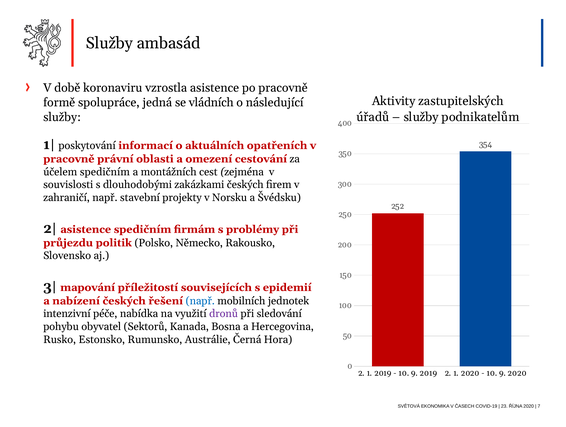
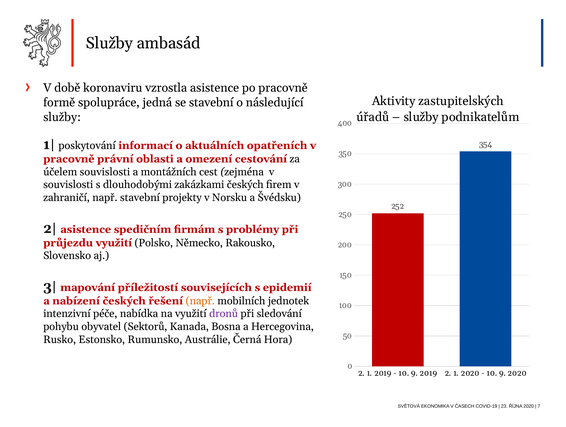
se vládních: vládních -> stavební
účelem spedičním: spedičním -> souvislosti
průjezdu politik: politik -> využití
např at (200, 301) colour: blue -> orange
